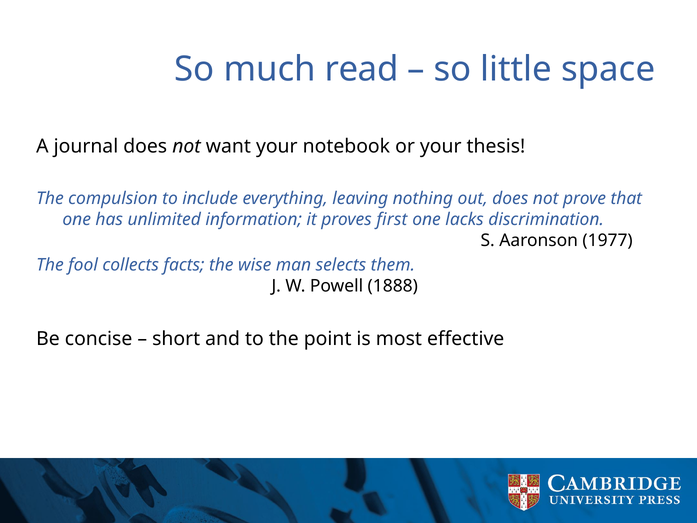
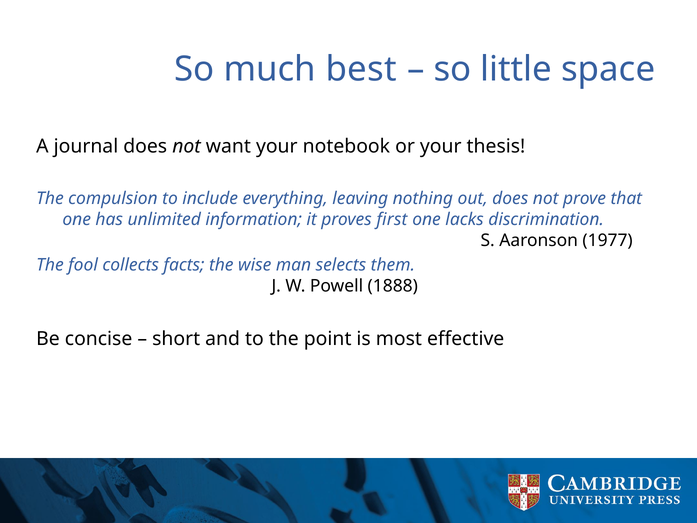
read: read -> best
